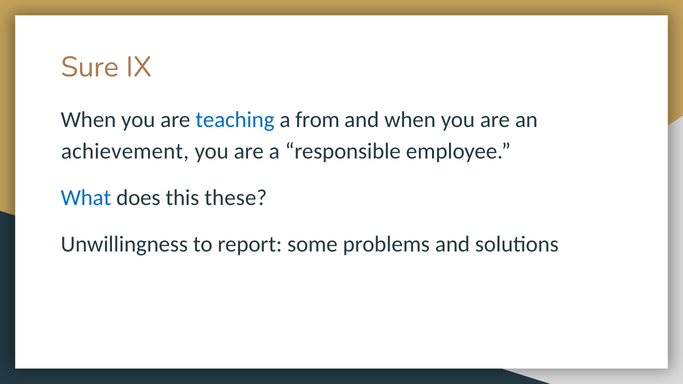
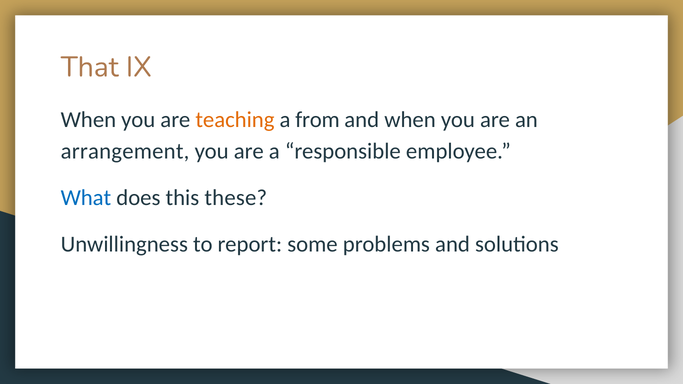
Sure: Sure -> That
teaching colour: blue -> orange
achievement: achievement -> arrangement
